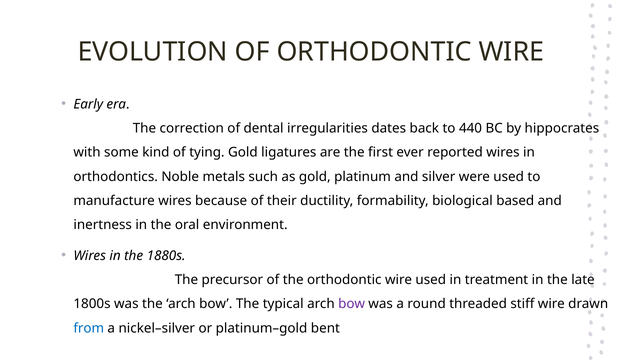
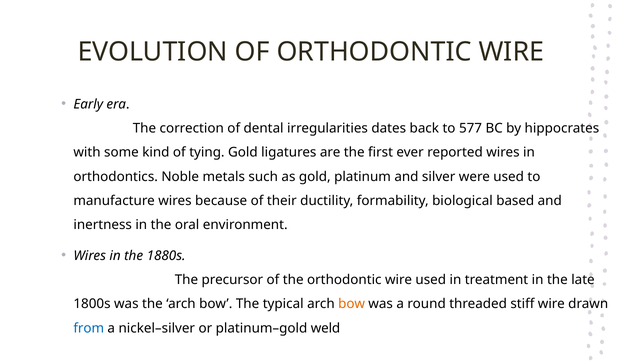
440: 440 -> 577
bow at (352, 304) colour: purple -> orange
bent: bent -> weld
